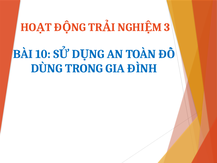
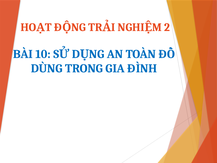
3: 3 -> 2
